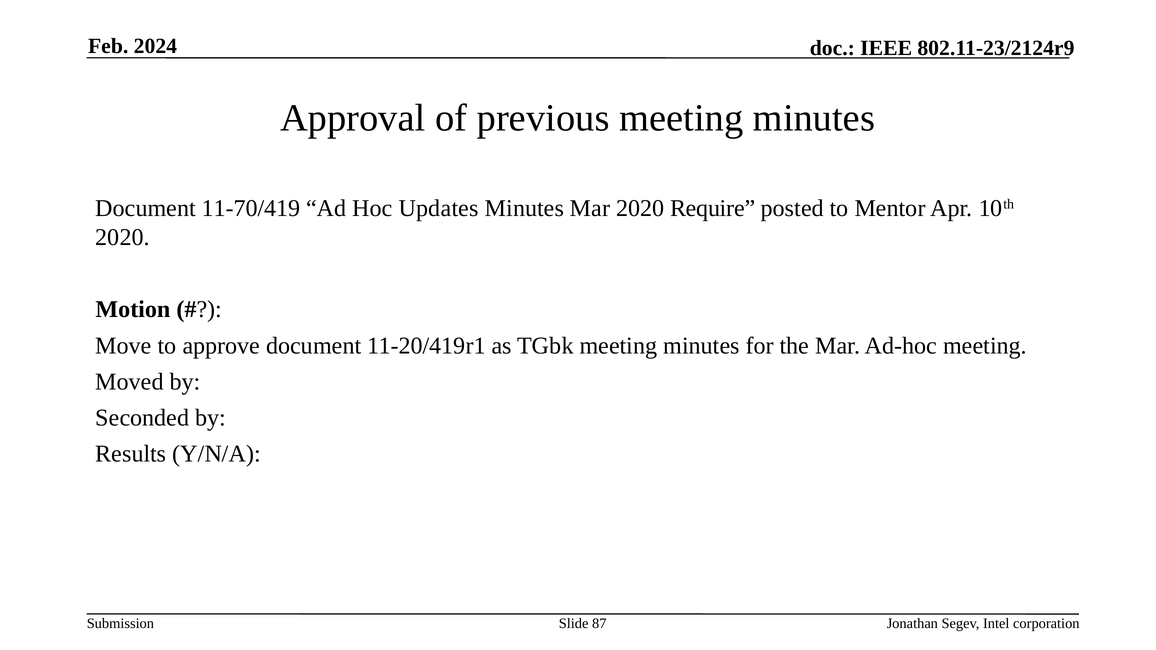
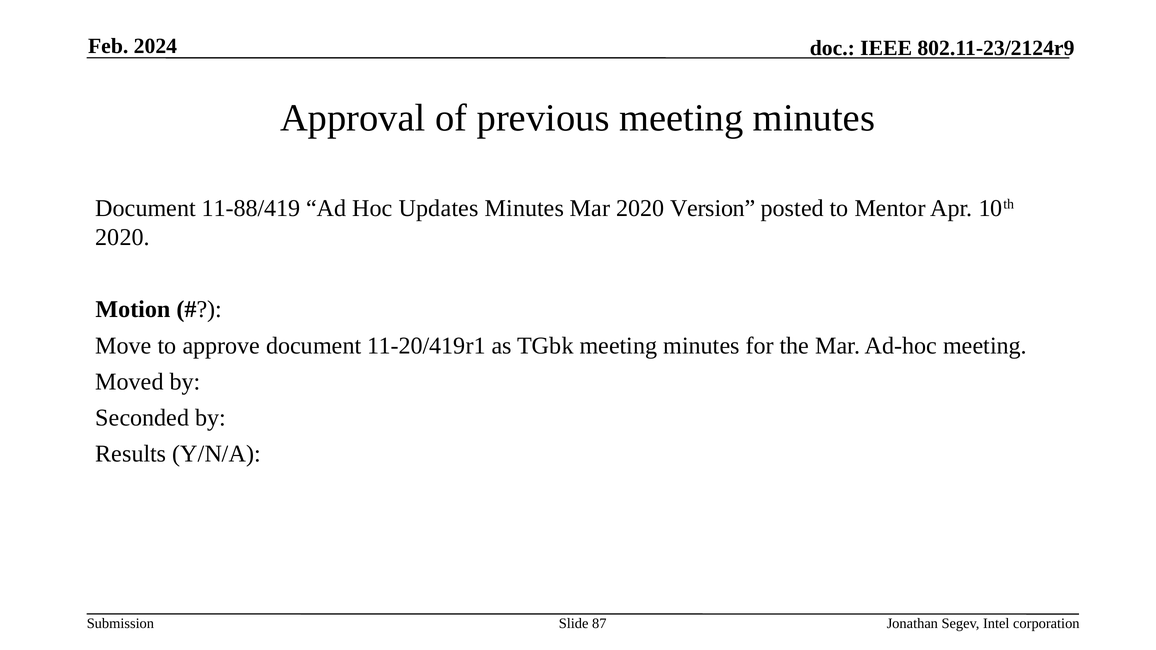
11-70/419: 11-70/419 -> 11-88/419
Require: Require -> Version
